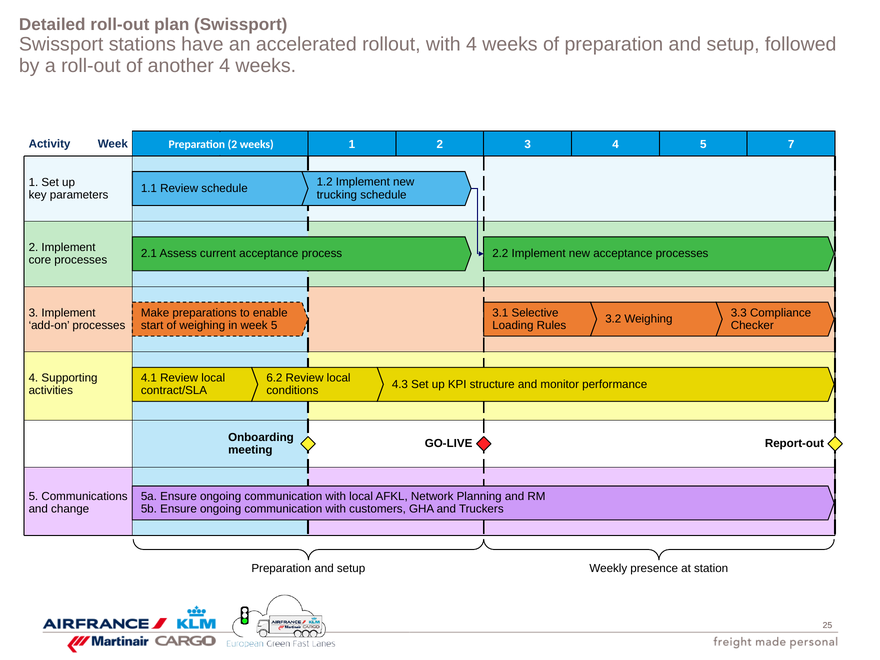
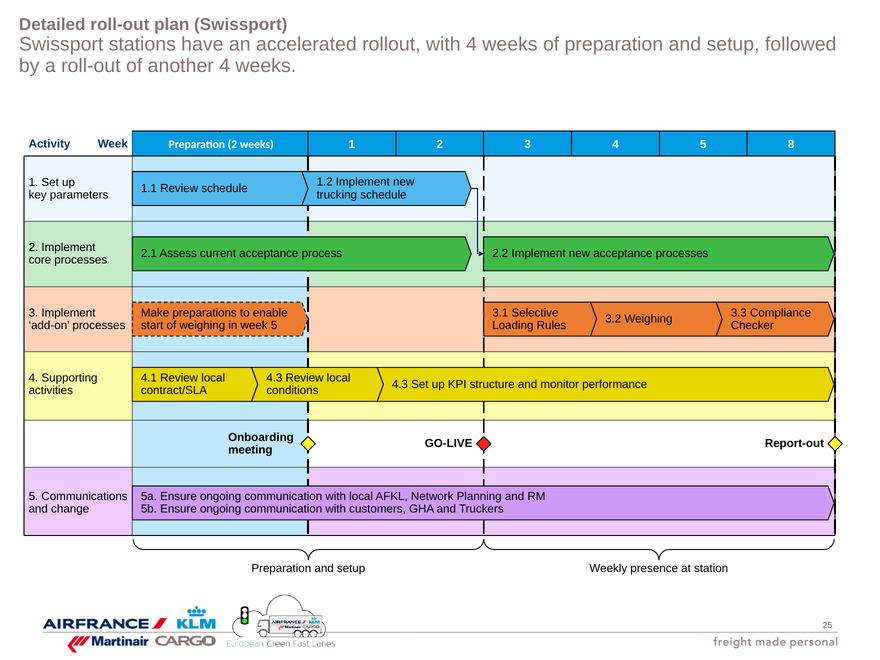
7: 7 -> 8
6.2 at (274, 378): 6.2 -> 4.3
